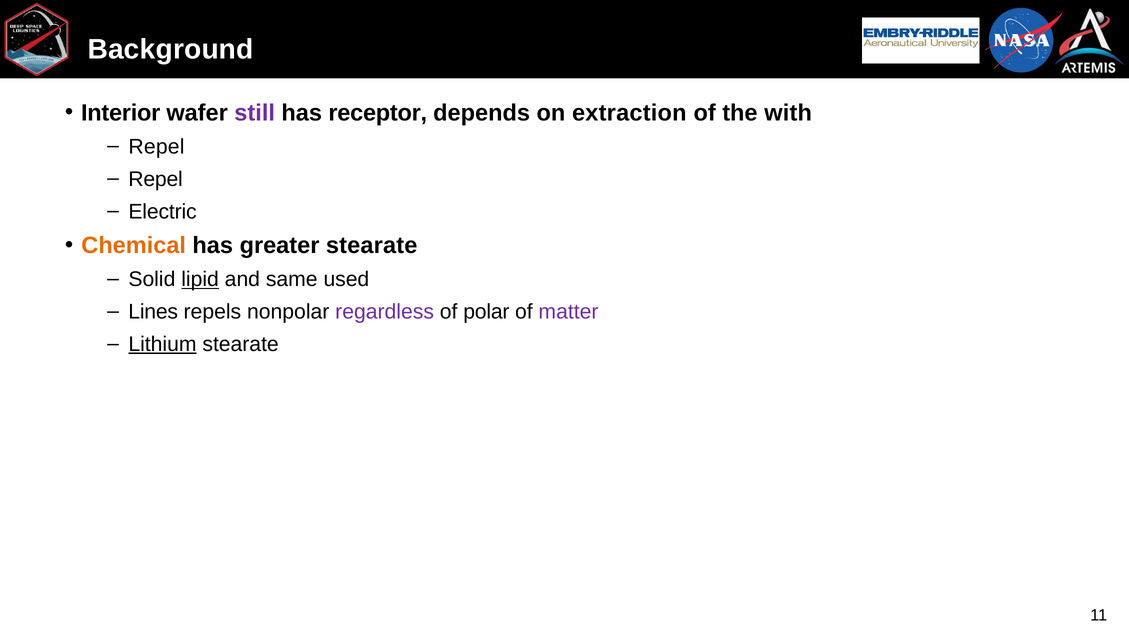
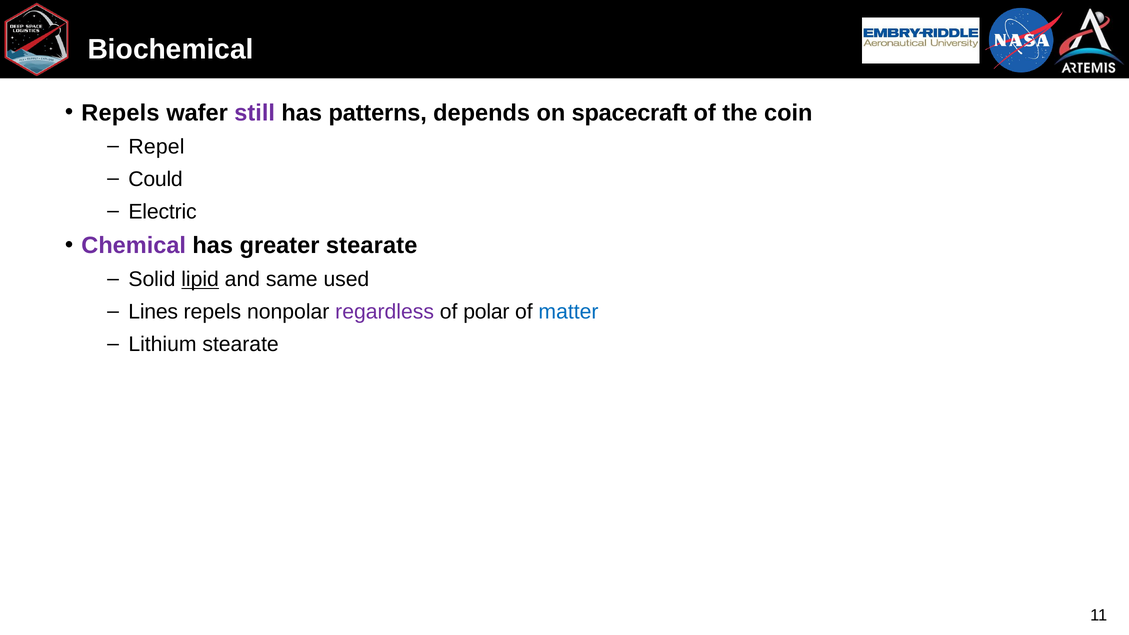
Background: Background -> Biochemical
Interior at (121, 113): Interior -> Repels
receptor: receptor -> patterns
extraction: extraction -> spacecraft
with: with -> coin
Repel at (156, 179): Repel -> Could
Chemical colour: orange -> purple
matter colour: purple -> blue
Lithium underline: present -> none
